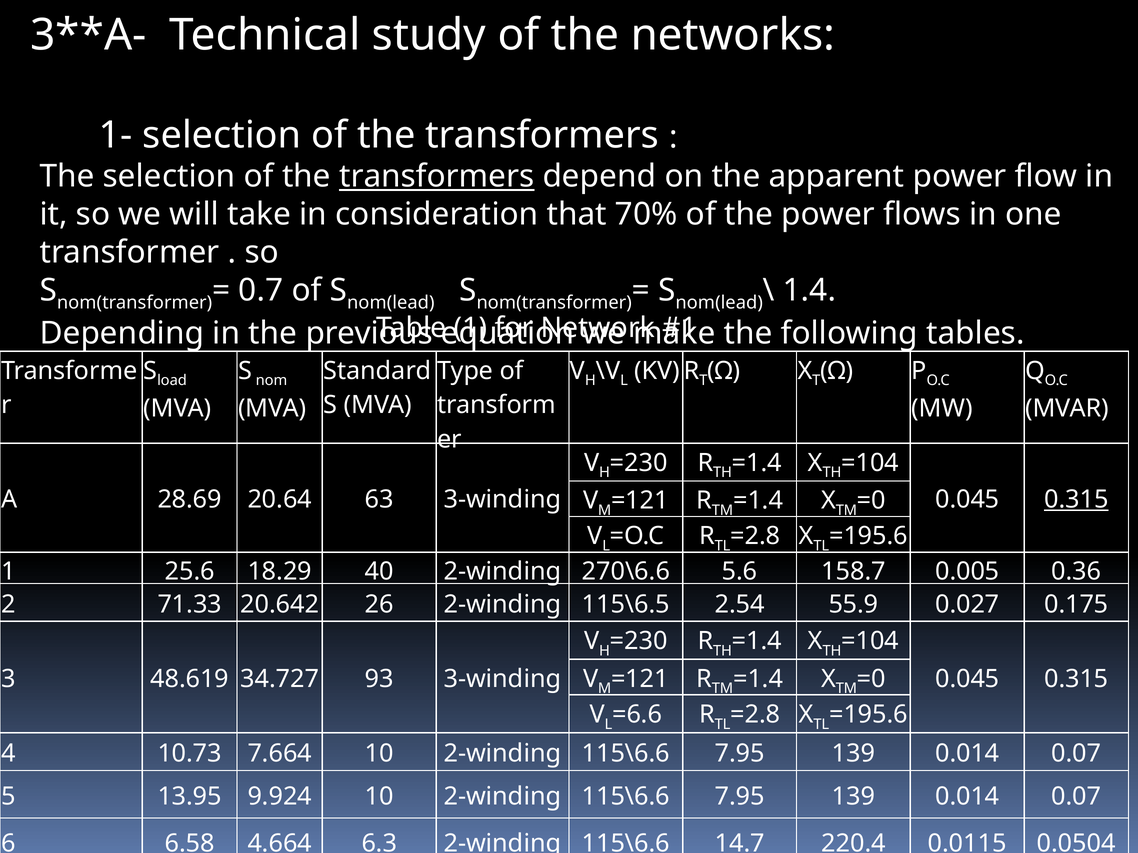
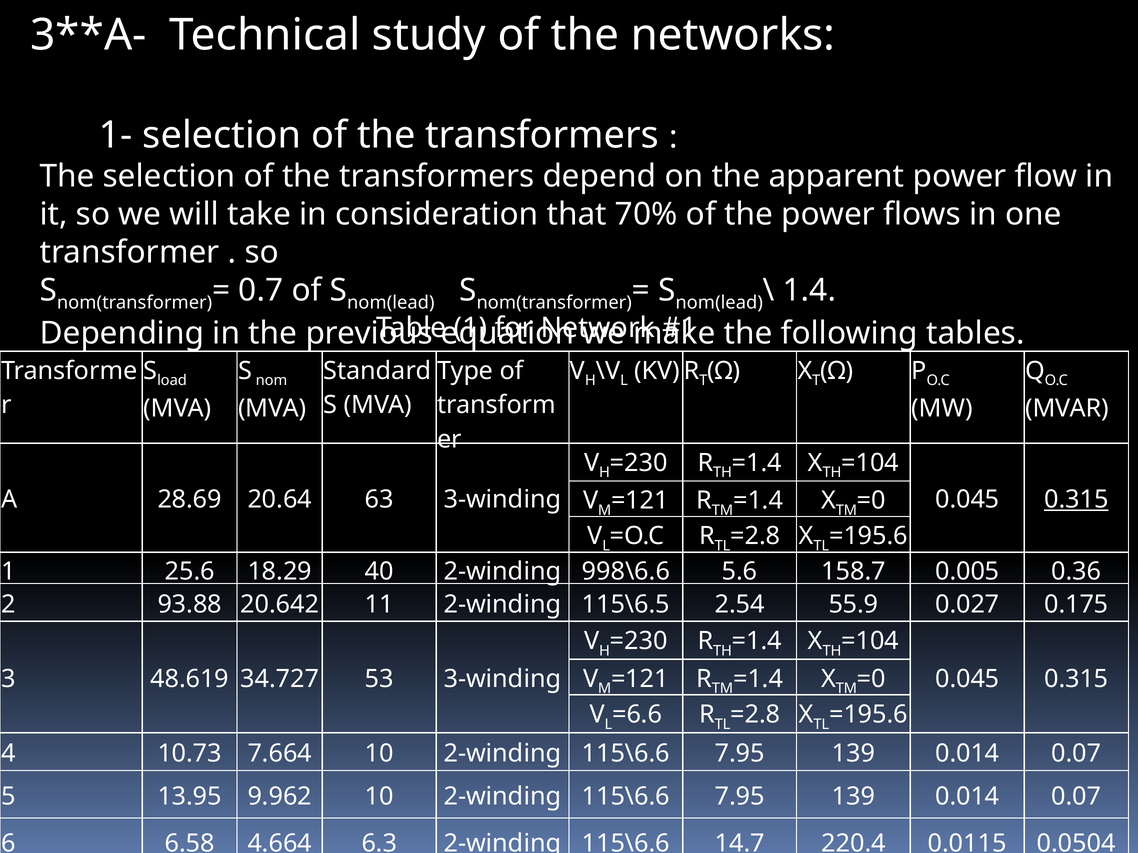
transformers at (437, 177) underline: present -> none
270\6.6: 270\6.6 -> 998\6.6
71.33: 71.33 -> 93.88
26: 26 -> 11
93: 93 -> 53
9.924: 9.924 -> 9.962
